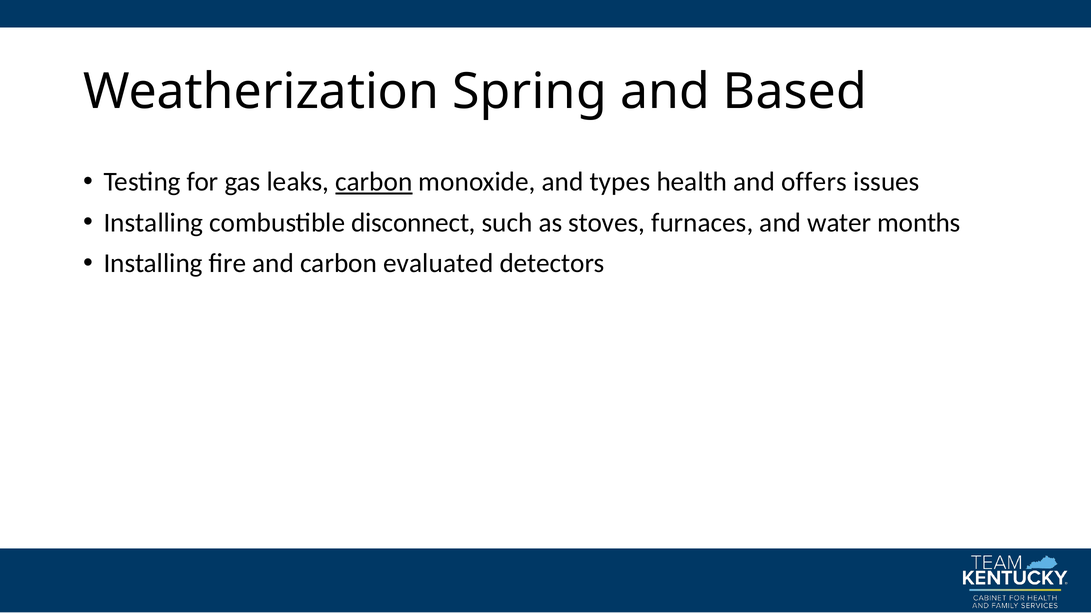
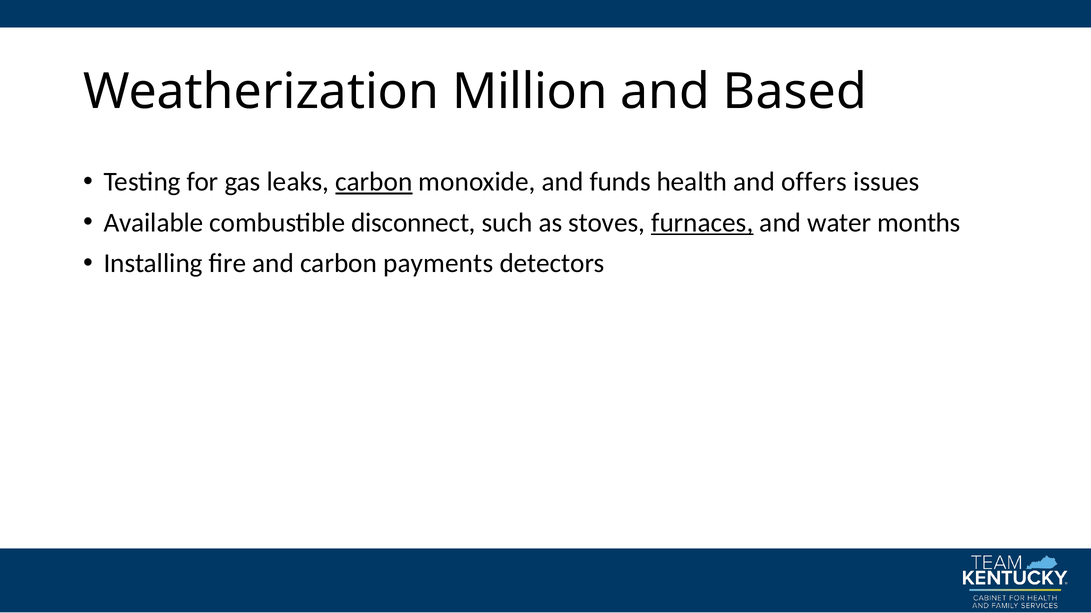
Spring: Spring -> Million
types: types -> funds
Installing at (153, 223): Installing -> Available
furnaces underline: none -> present
evaluated: evaluated -> payments
